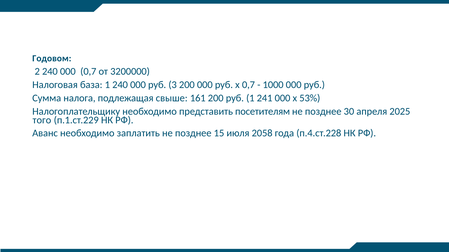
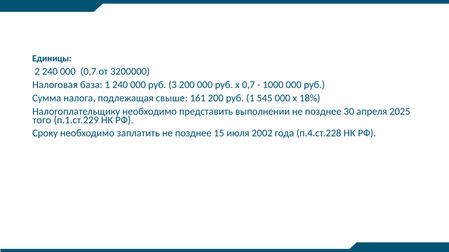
Годовом: Годовом -> Единицы
241: 241 -> 545
53%: 53% -> 18%
посетителям: посетителям -> выполнении
Аванс: Аванс -> Сроку
2058: 2058 -> 2002
